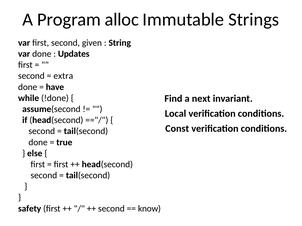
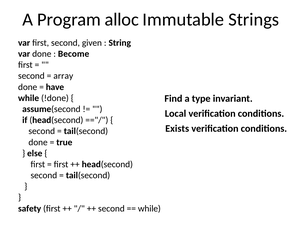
Updates: Updates -> Become
extra: extra -> array
next: next -> type
Const: Const -> Exists
know at (149, 209): know -> while
